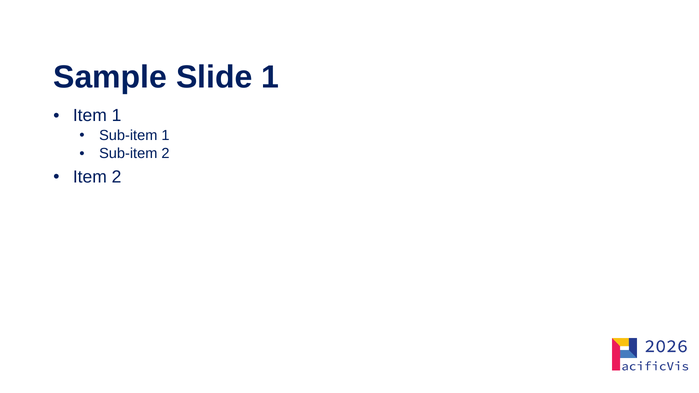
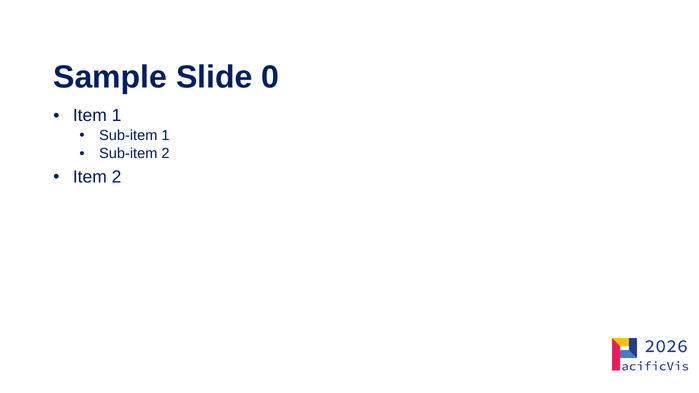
Slide 1: 1 -> 0
